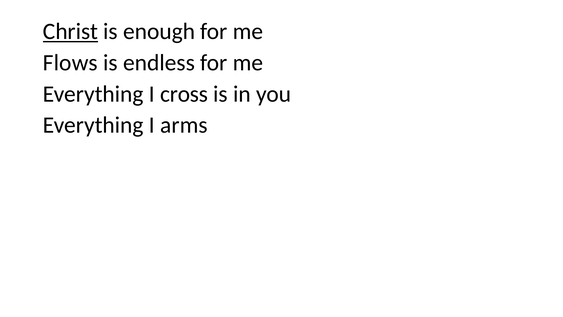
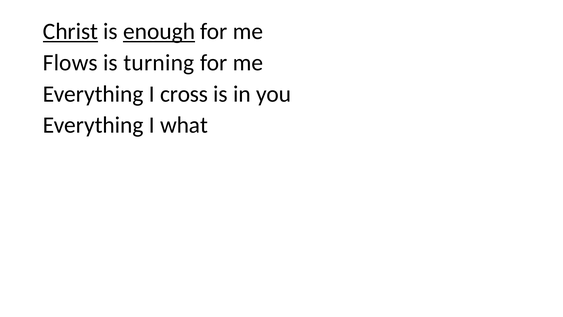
enough underline: none -> present
endless: endless -> turning
arms: arms -> what
